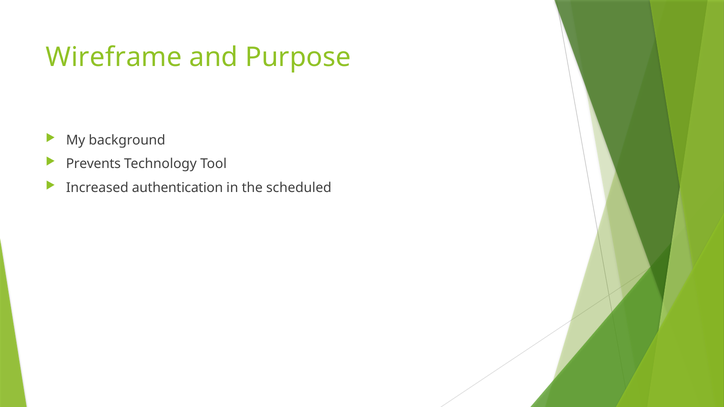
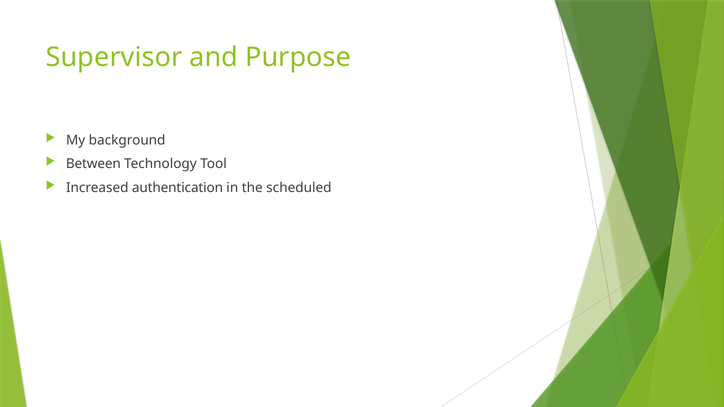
Wireframe: Wireframe -> Supervisor
Prevents: Prevents -> Between
